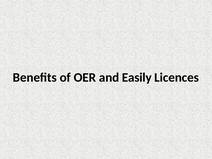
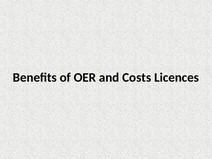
Easily: Easily -> Costs
